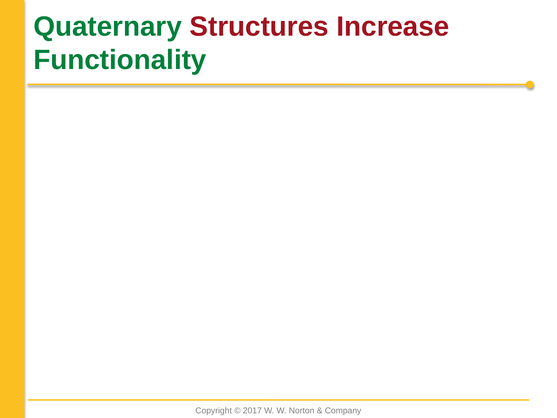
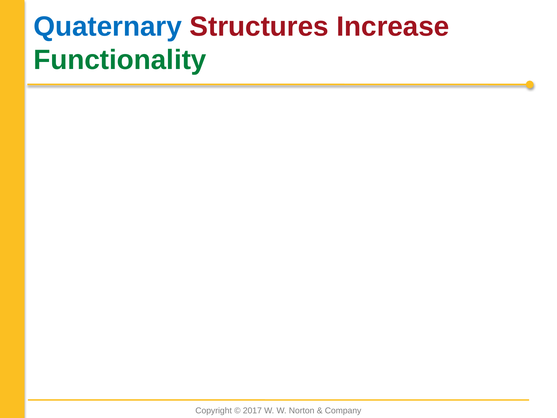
Quaternary colour: green -> blue
